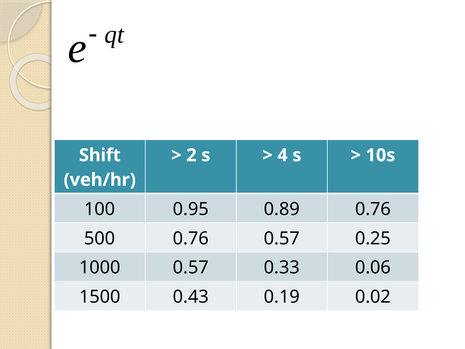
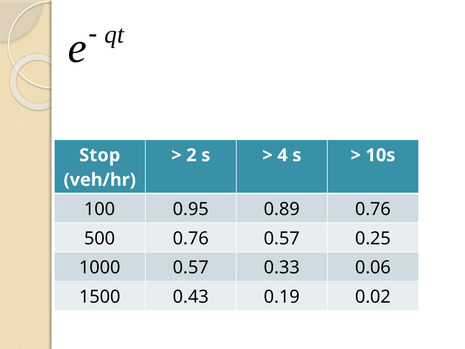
Shift: Shift -> Stop
